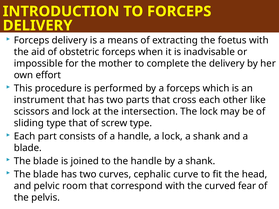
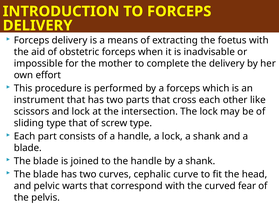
room: room -> warts
